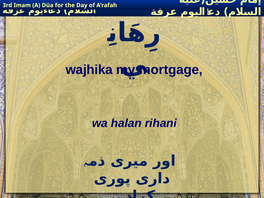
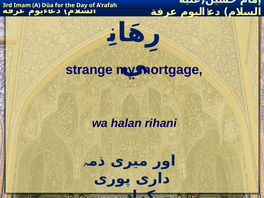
wajhika: wajhika -> strange
